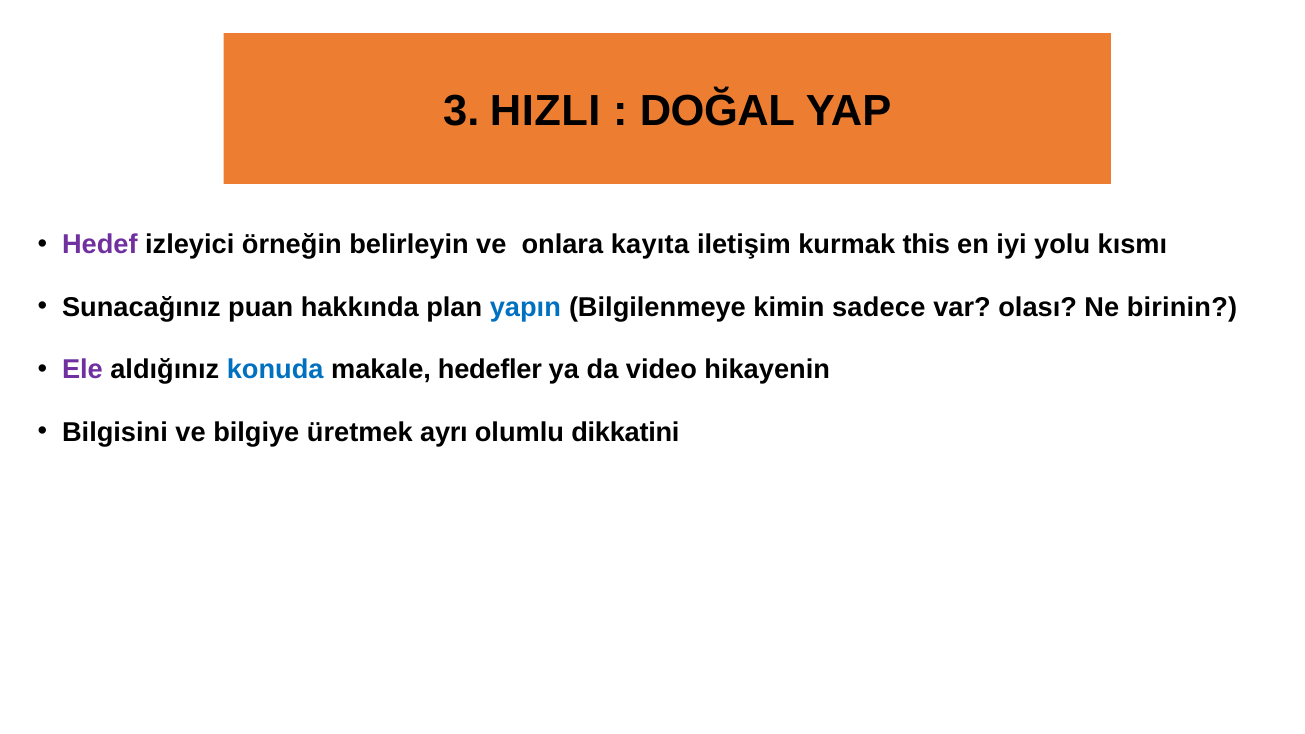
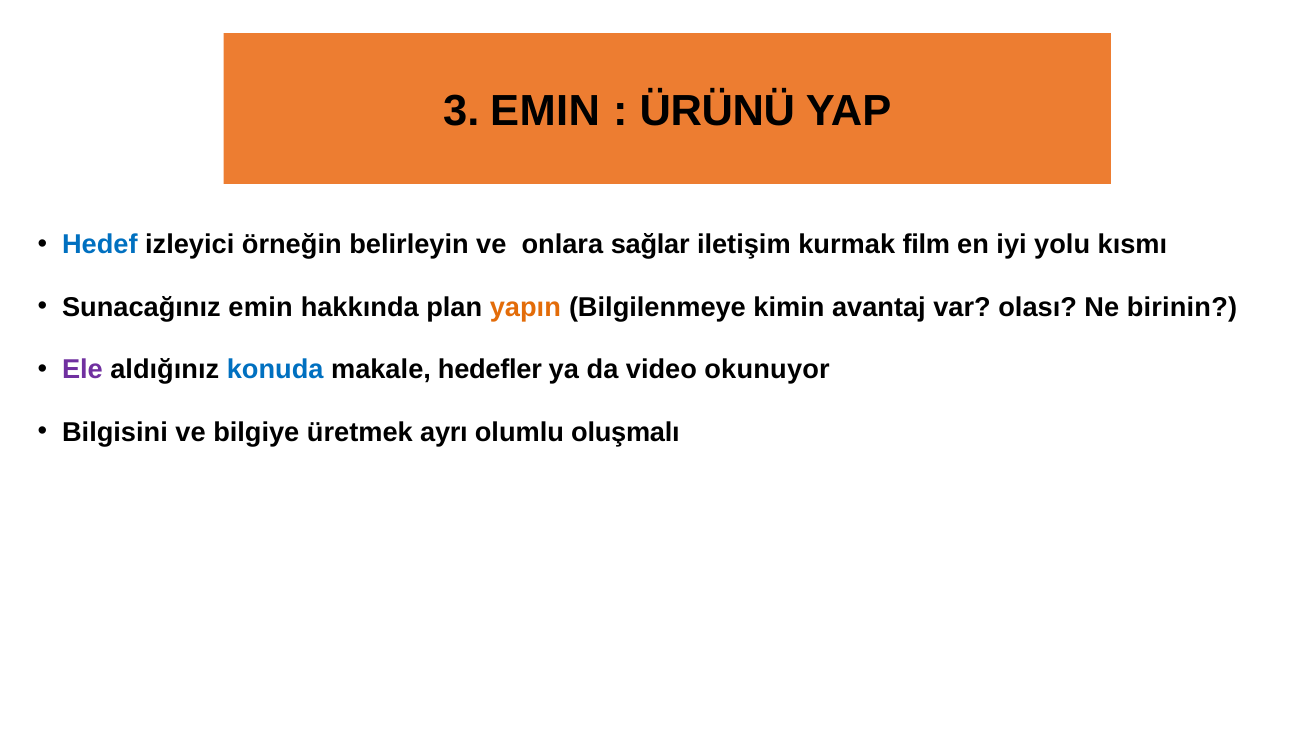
3 HIZLI: HIZLI -> EMIN
DOĞAL: DOĞAL -> ÜRÜNÜ
Hedef colour: purple -> blue
kayıta: kayıta -> sağlar
this: this -> film
Sunacağınız puan: puan -> emin
yapın colour: blue -> orange
sadece: sadece -> avantaj
hikayenin: hikayenin -> okunuyor
dikkatini: dikkatini -> oluşmalı
